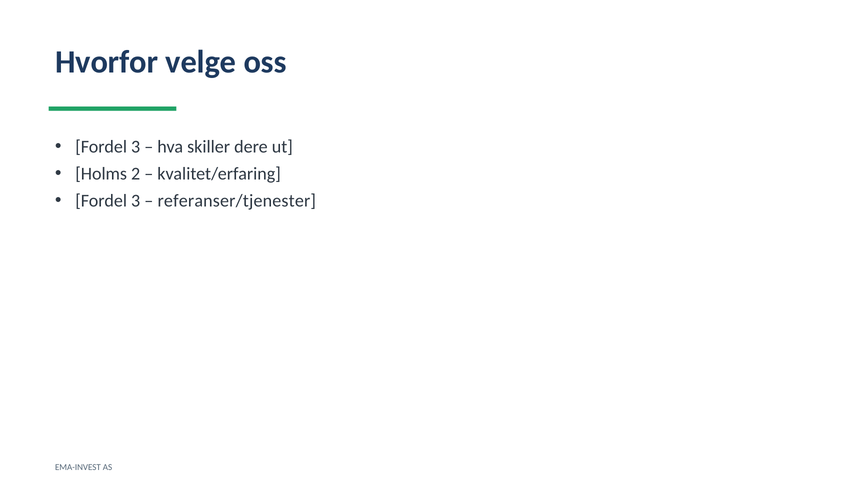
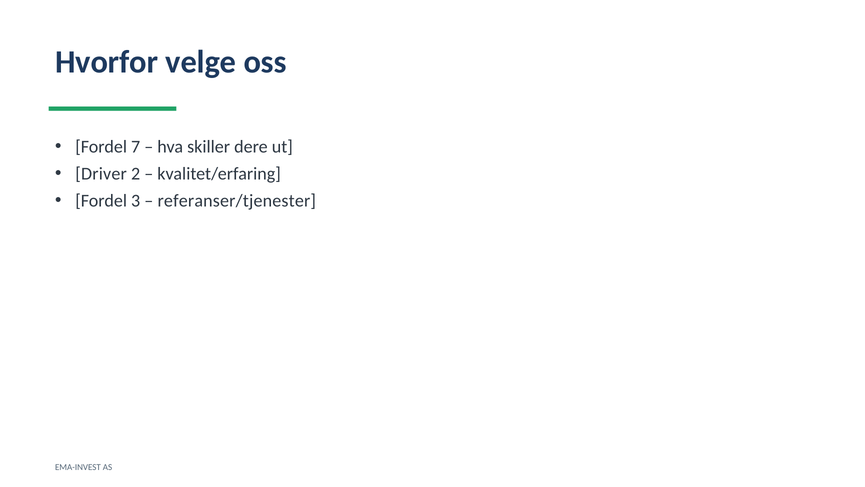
3 at (136, 147): 3 -> 7
Holms: Holms -> Driver
